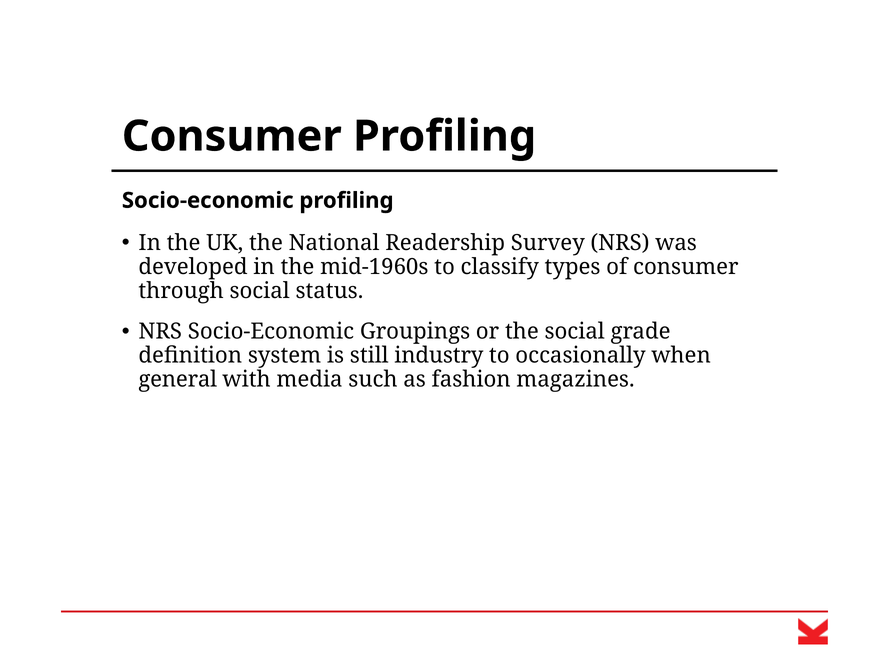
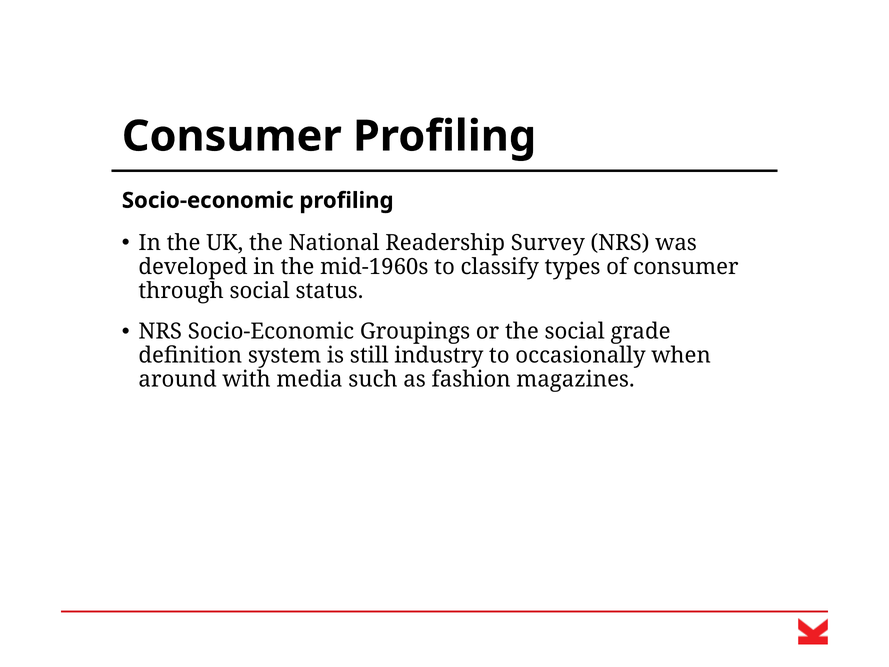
general: general -> around
